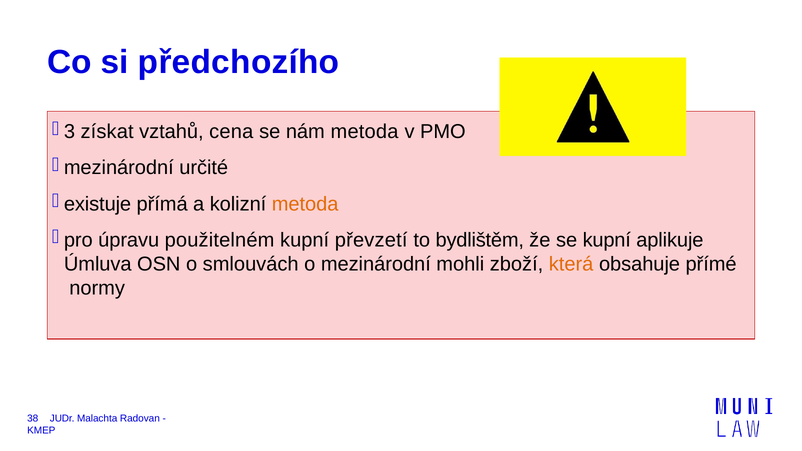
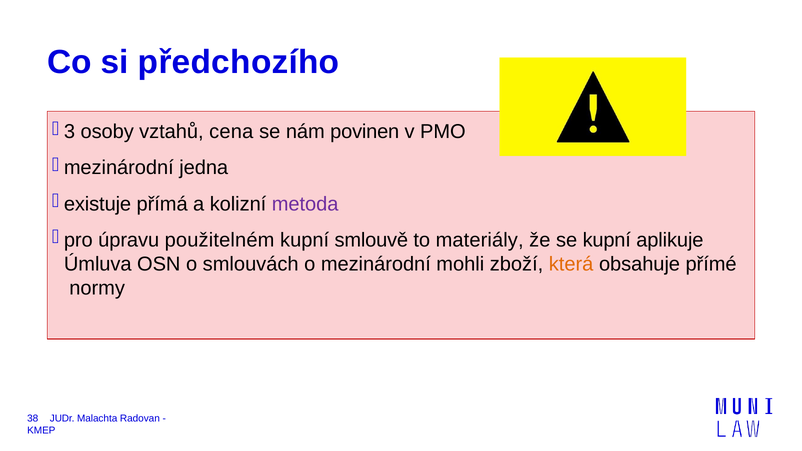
získat: získat -> osoby
nám metoda: metoda -> povinen
určité: určité -> jedna
metoda at (305, 204) colour: orange -> purple
převzetí: převzetí -> smlouvě
bydlištěm: bydlištěm -> materiály
